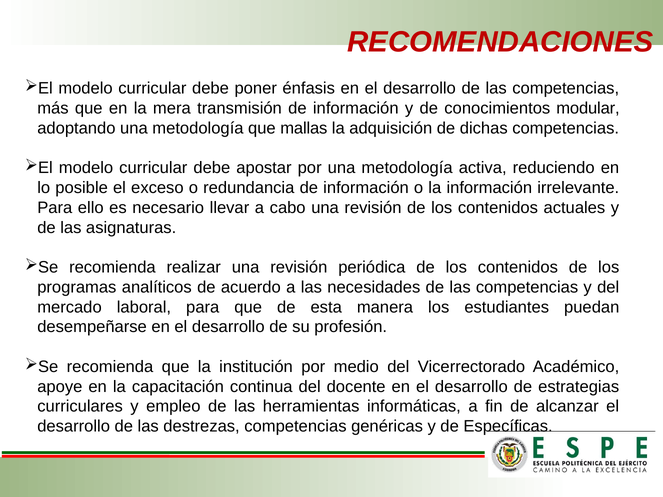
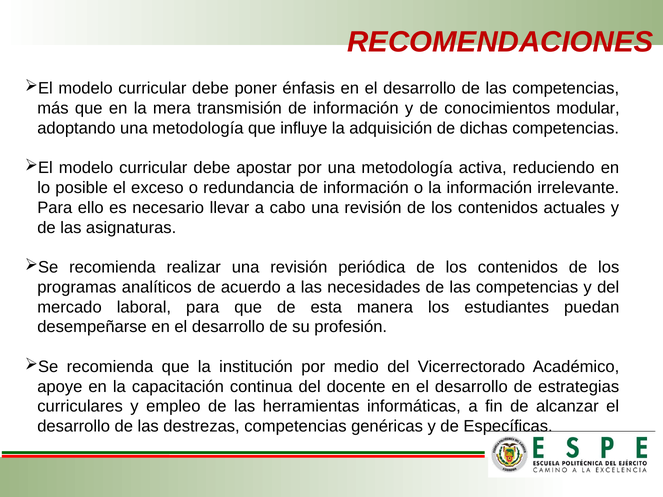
mallas: mallas -> influye
